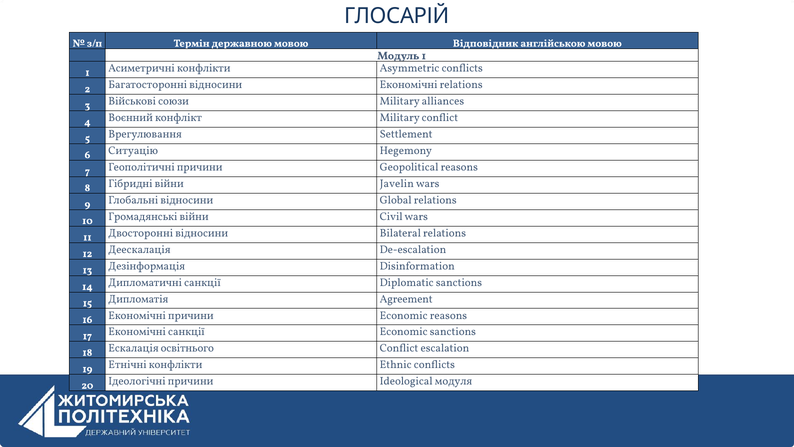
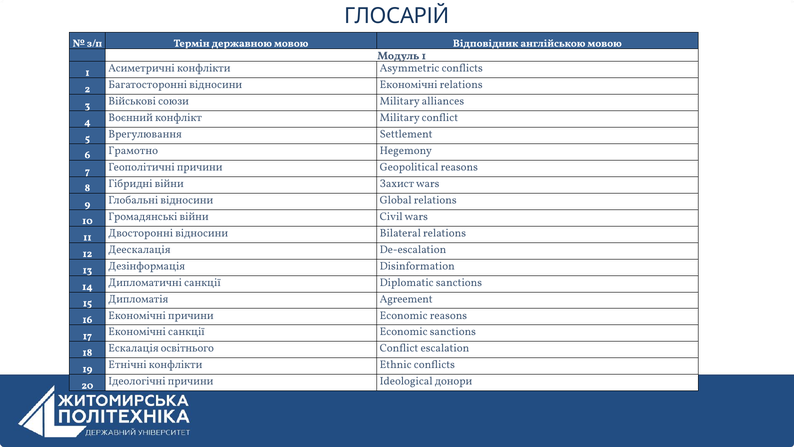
Ситуацію: Ситуацію -> Грамотно
Javelin: Javelin -> Захист
модуля: модуля -> донори
